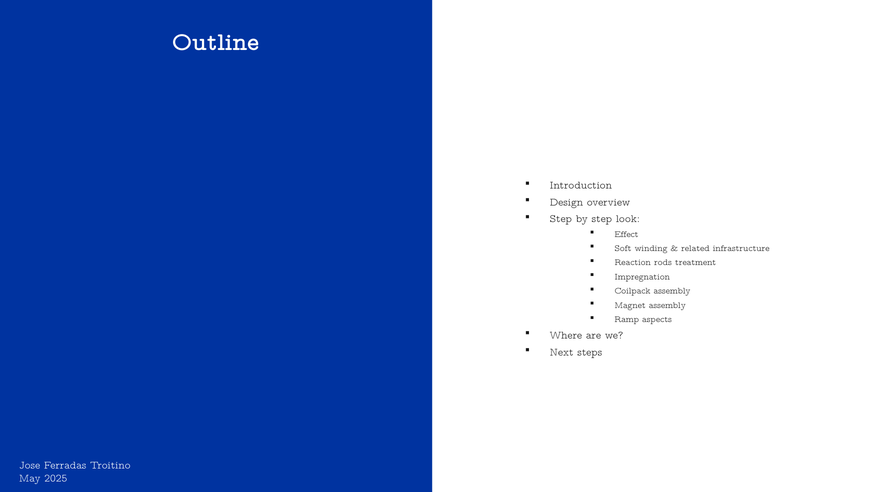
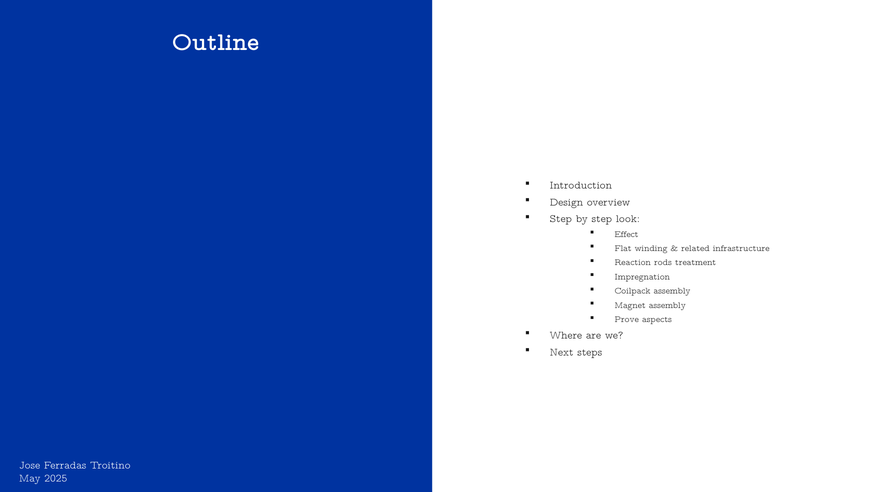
Soft: Soft -> Flat
Ramp: Ramp -> Prove
